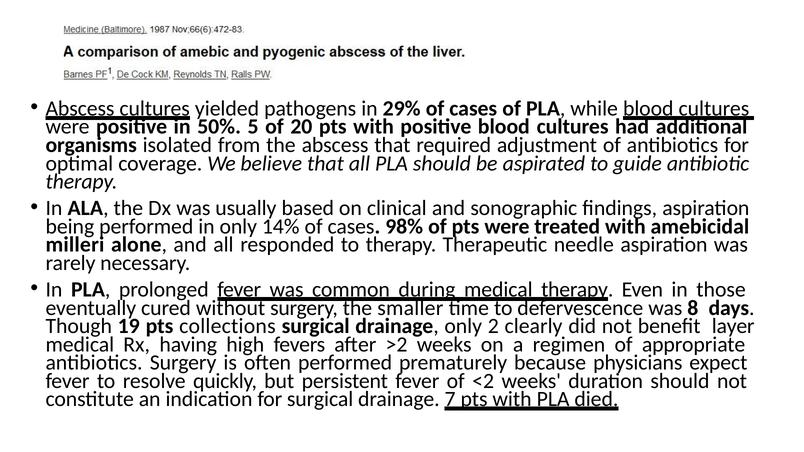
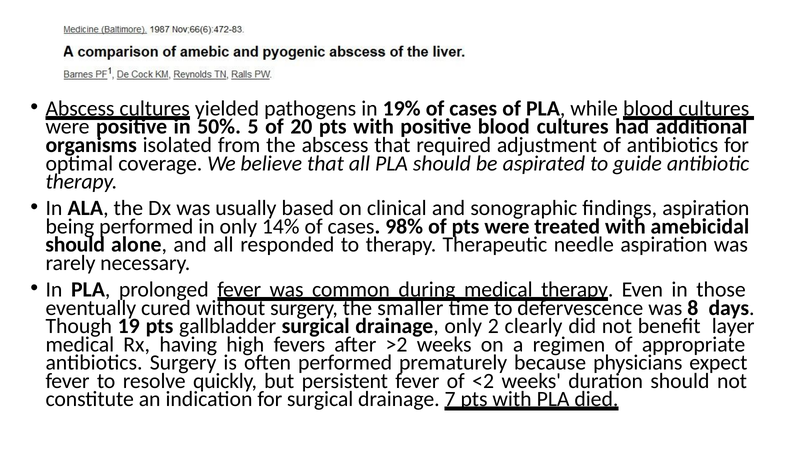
29%: 29% -> 19%
milleri at (75, 245): milleri -> should
collections: collections -> gallbladder
